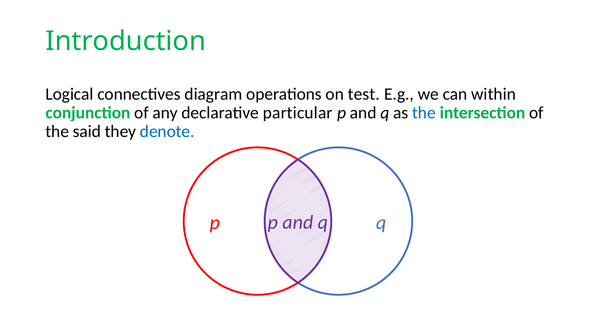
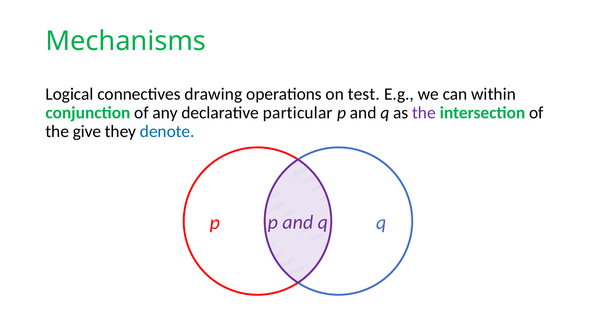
Introduction: Introduction -> Mechanisms
diagram: diagram -> drawing
the at (424, 113) colour: blue -> purple
said: said -> give
